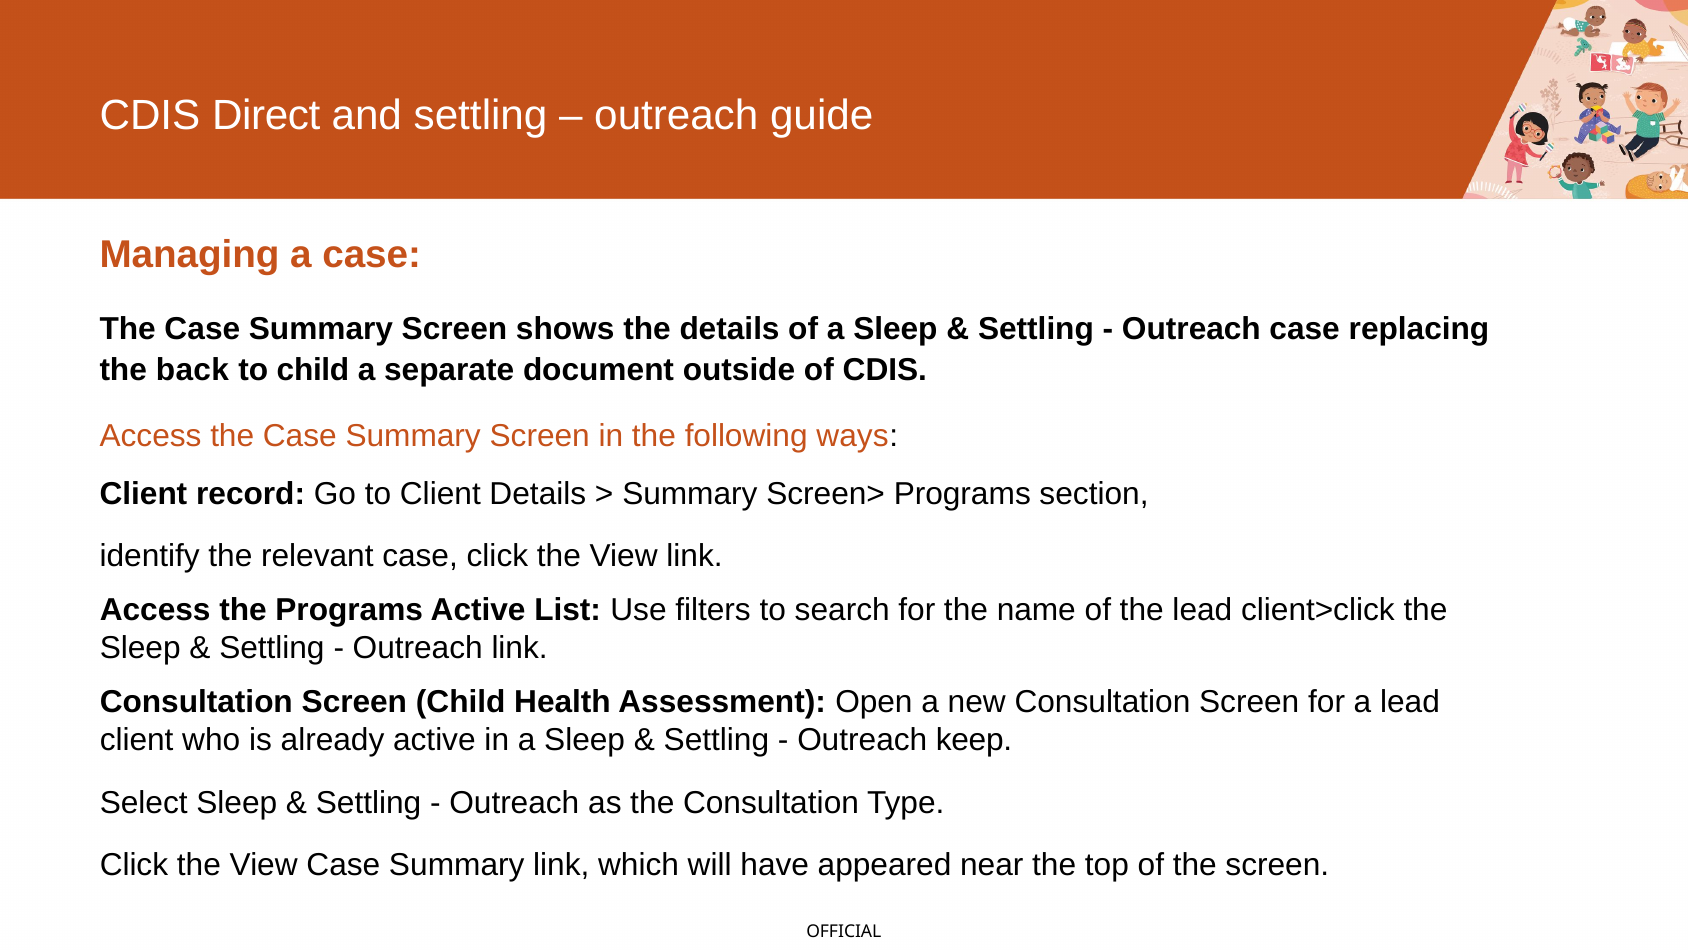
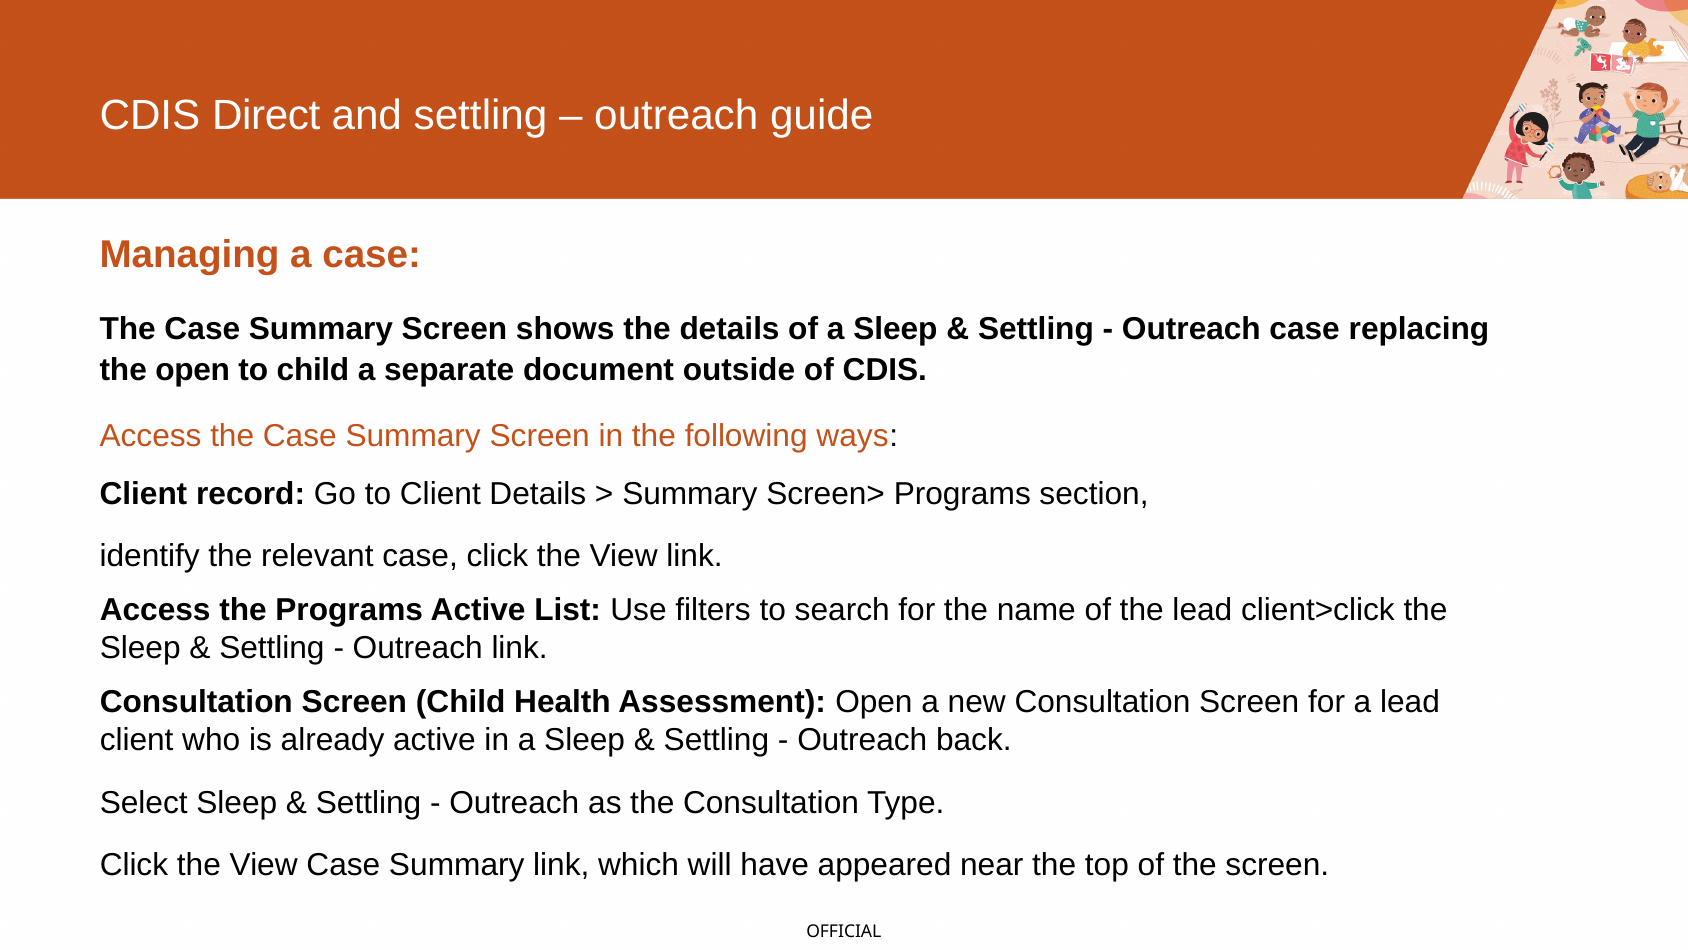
the back: back -> open
keep: keep -> back
